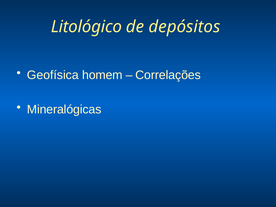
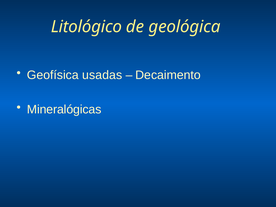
depósitos: depósitos -> geológica
homem: homem -> usadas
Correlações: Correlações -> Decaimento
